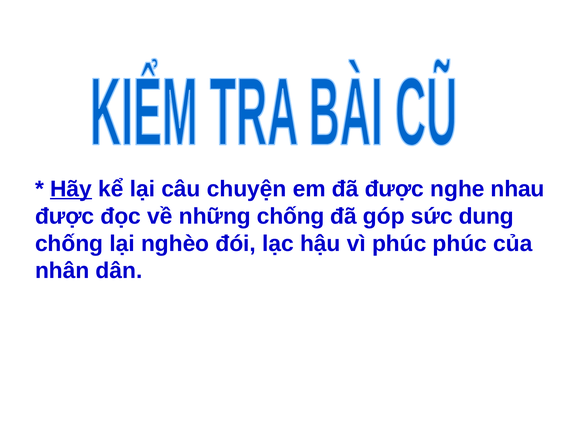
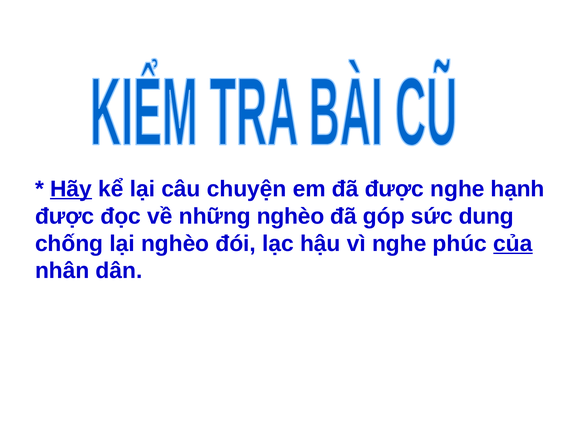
nhau: nhau -> hạnh
những chống: chống -> nghèo
vì phúc: phúc -> nghe
của underline: none -> present
